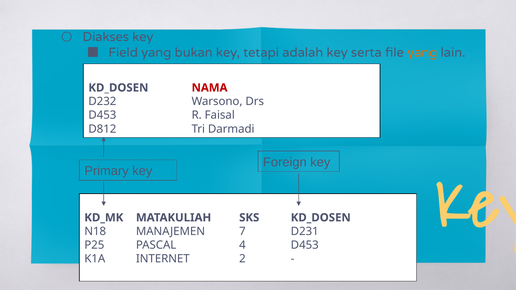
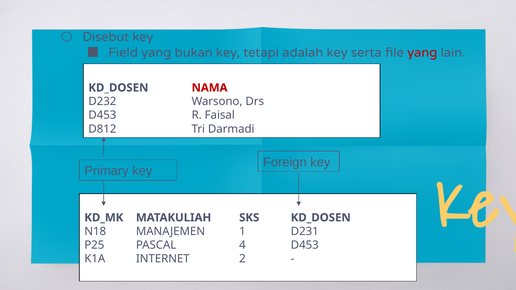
Diakses: Diakses -> Disebut
yang at (422, 52) colour: orange -> red
7: 7 -> 1
